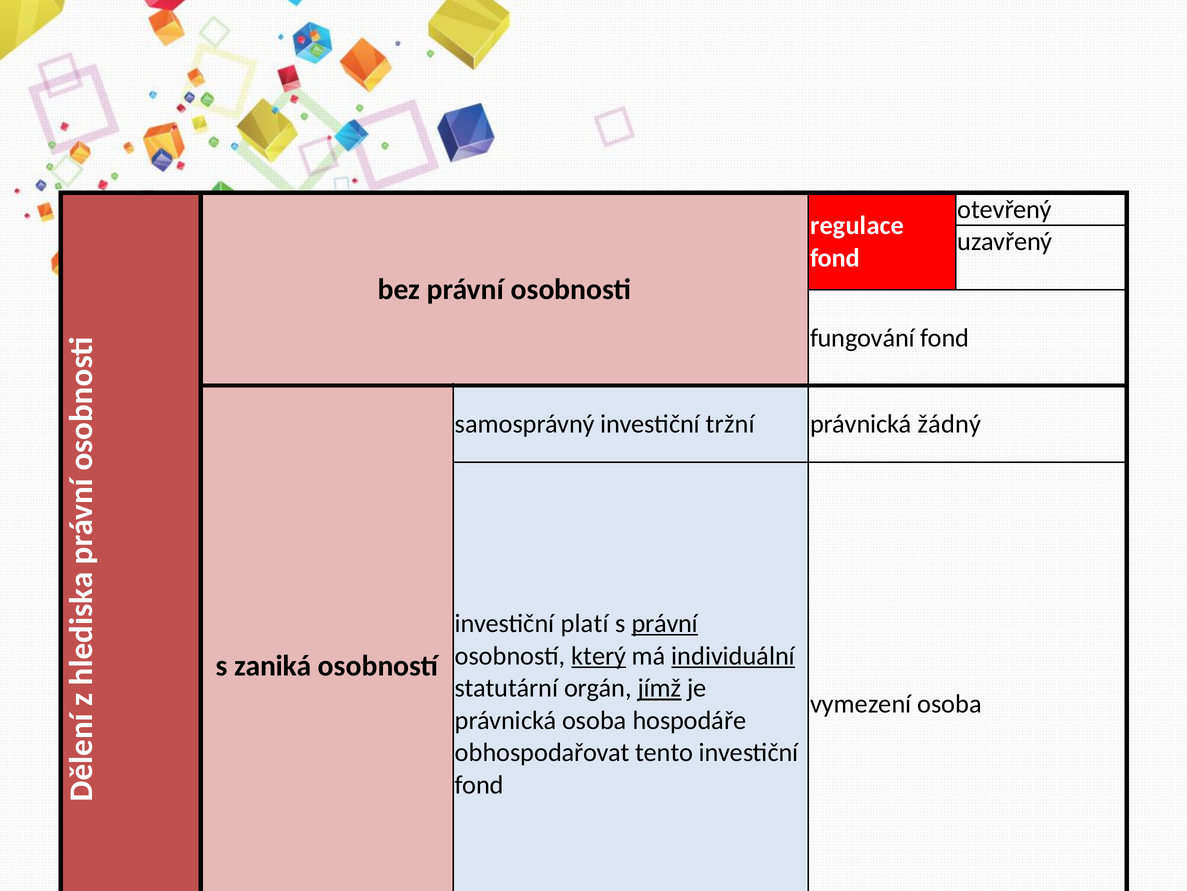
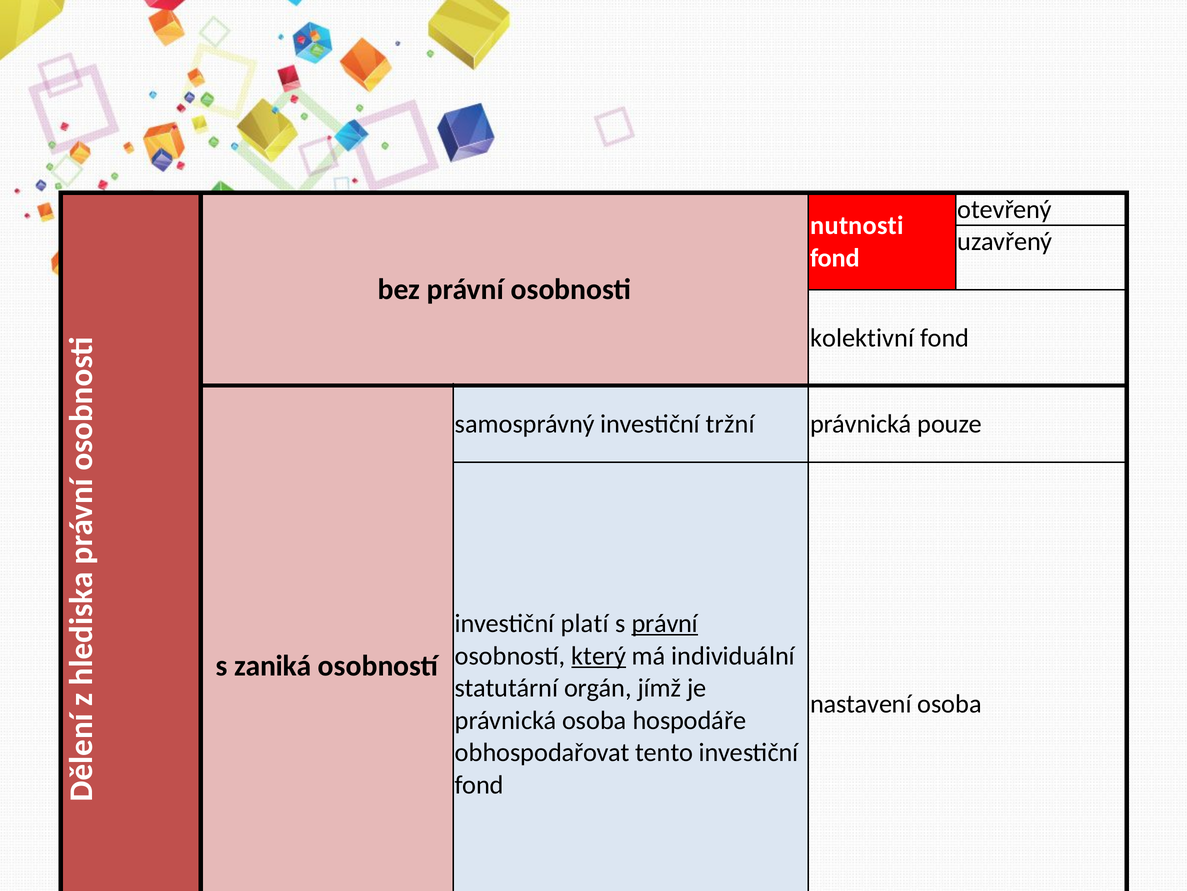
regulace: regulace -> nutnosti
fungování: fungování -> kolektivní
žádný: žádný -> pouze
individuální underline: present -> none
jímž underline: present -> none
vymezení: vymezení -> nastavení
